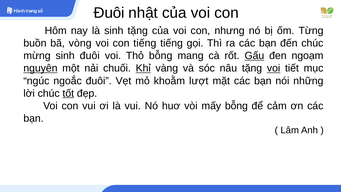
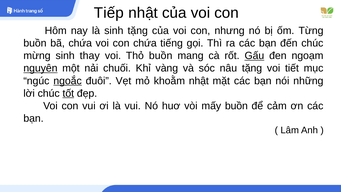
Đuôi at (109, 13): Đuôi -> Tiếp
bã vòng: vòng -> chứa
con tiếng: tiếng -> chứa
sinh đuôi: đuôi -> thay
Thỏ bỗng: bỗng -> buồn
Khỉ underline: present -> none
voi at (274, 68) underline: present -> none
ngoắc underline: none -> present
khoằm lượt: lượt -> nhật
mấy bỗng: bỗng -> buồn
